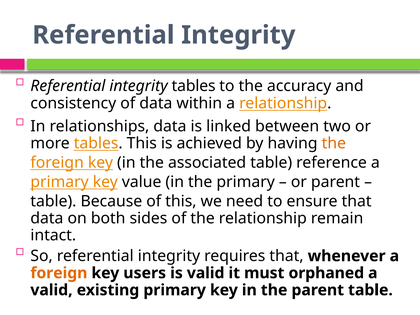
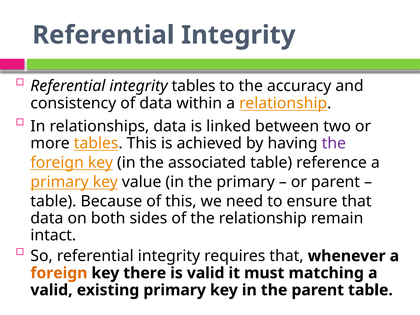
the at (334, 143) colour: orange -> purple
users: users -> there
orphaned: orphaned -> matching
